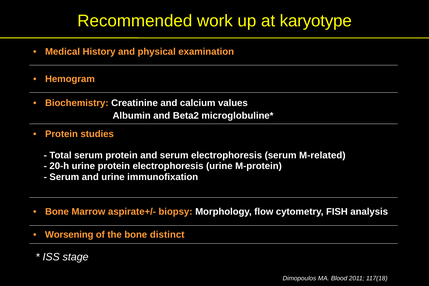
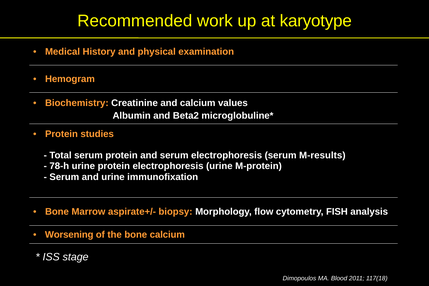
M-related: M-related -> M-results
20-h: 20-h -> 78-h
bone distinct: distinct -> calcium
